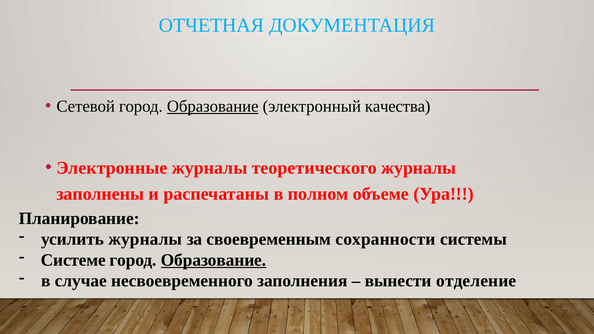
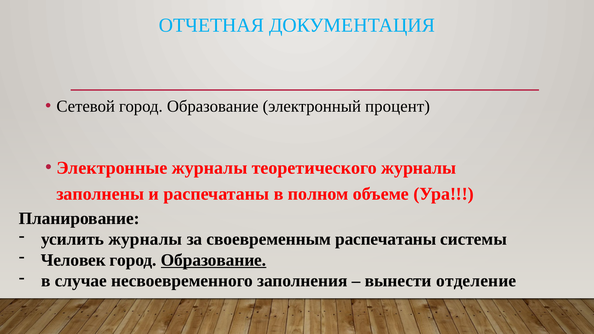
Образование at (213, 106) underline: present -> none
качества: качества -> процент
своевременным сохранности: сохранности -> распечатаны
Системе: Системе -> Человек
